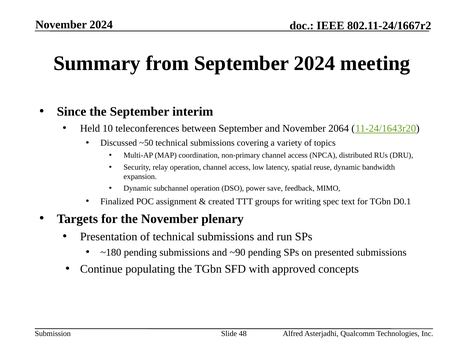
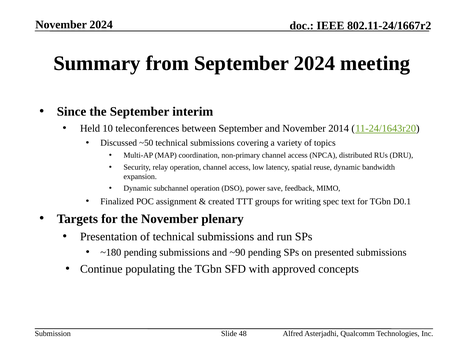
2064: 2064 -> 2014
